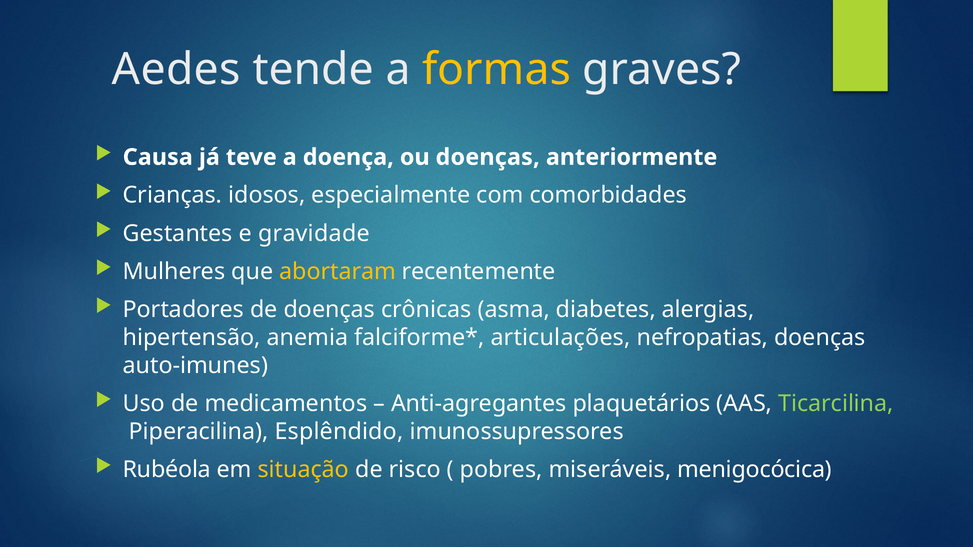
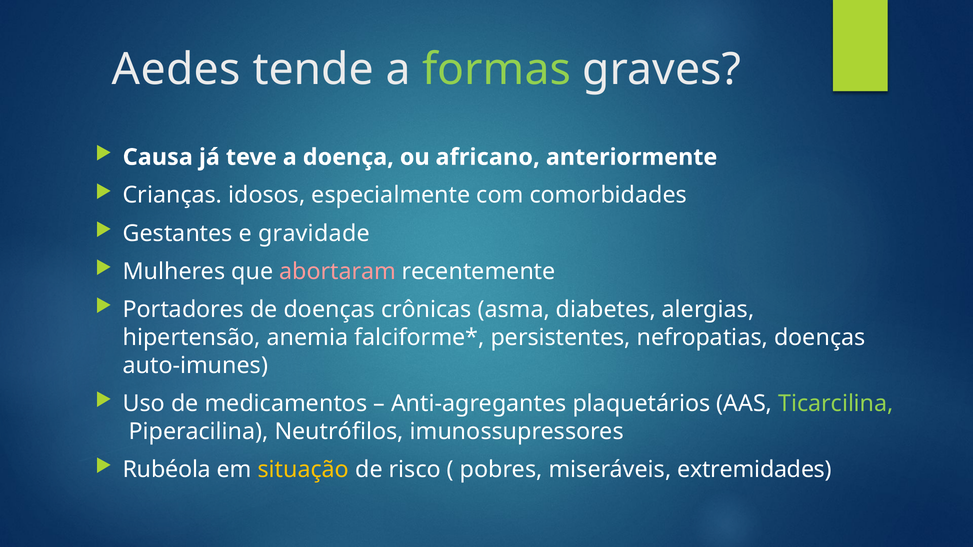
formas colour: yellow -> light green
ou doenças: doenças -> africano
abortaram colour: yellow -> pink
articulações: articulações -> persistentes
Esplêndido: Esplêndido -> Neutrófilos
menigocócica: menigocócica -> extremidades
